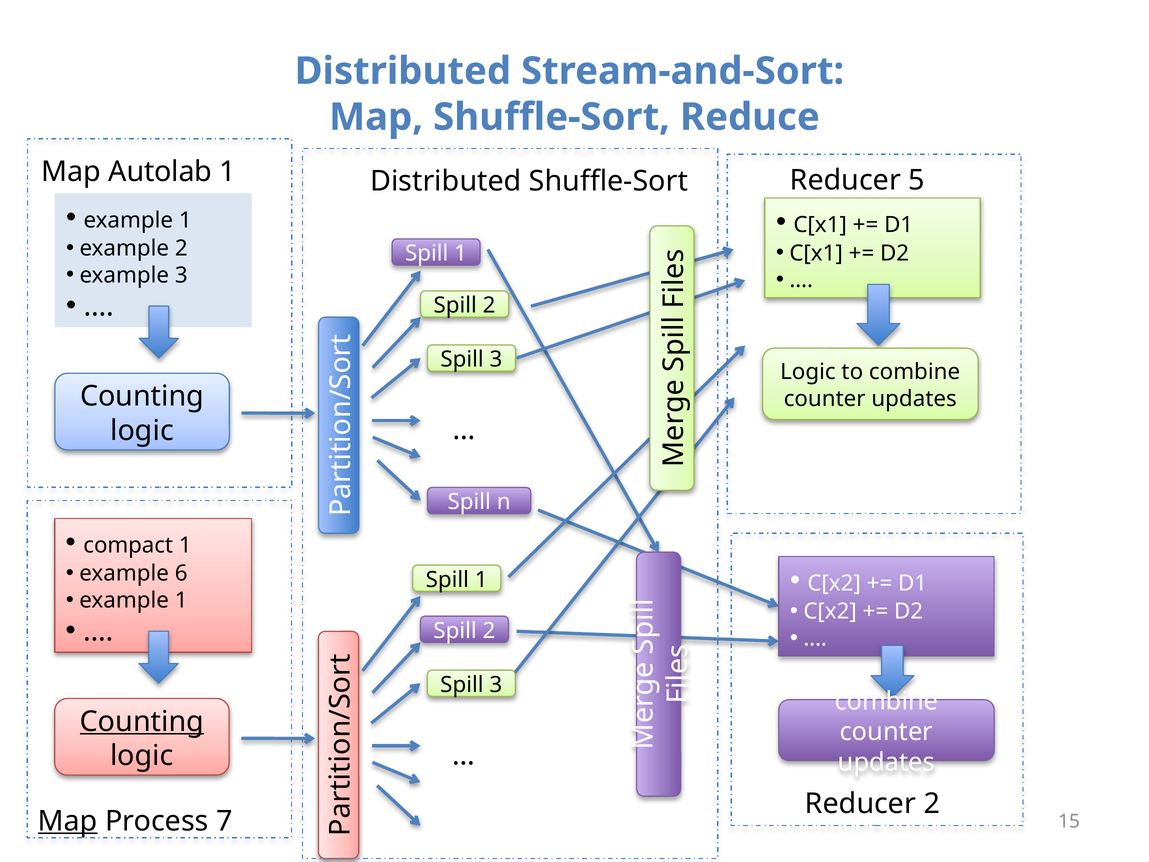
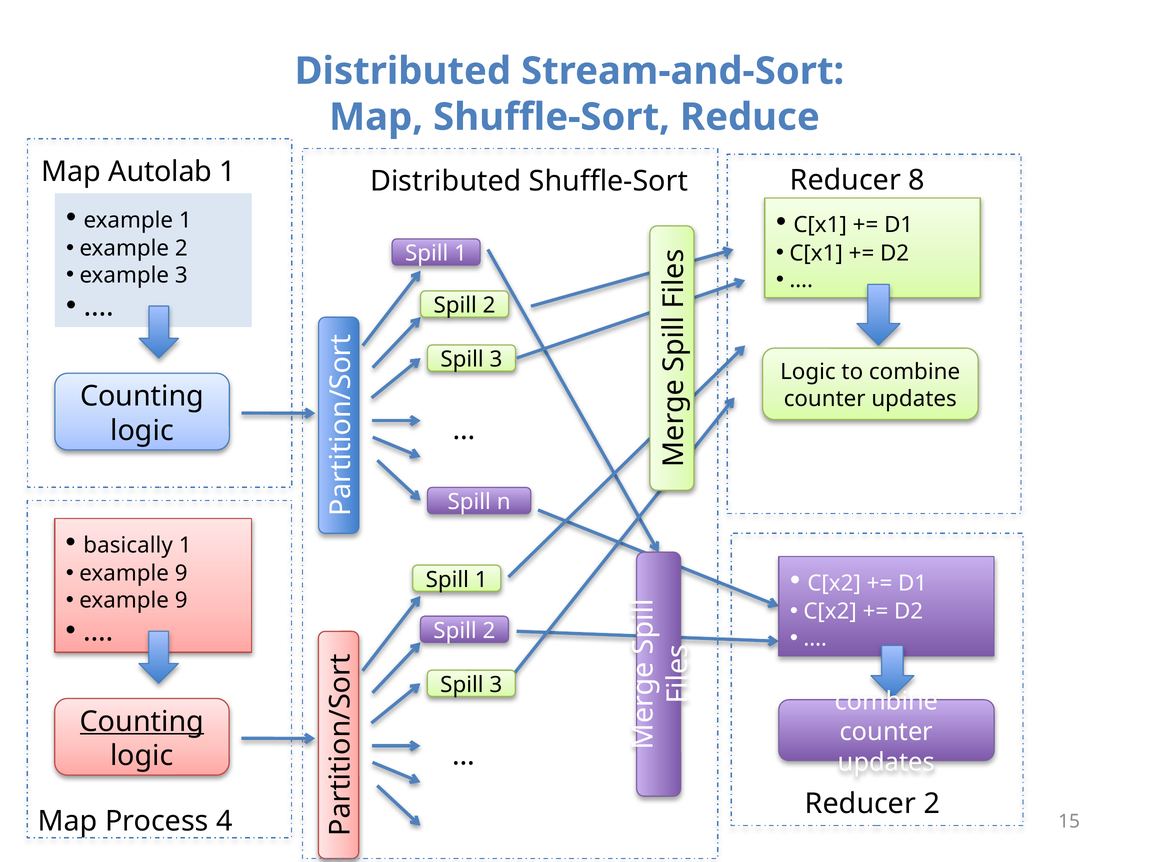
5: 5 -> 8
compact: compact -> basically
6 at (181, 573): 6 -> 9
1 at (181, 600): 1 -> 9
Map at (68, 821) underline: present -> none
7: 7 -> 4
